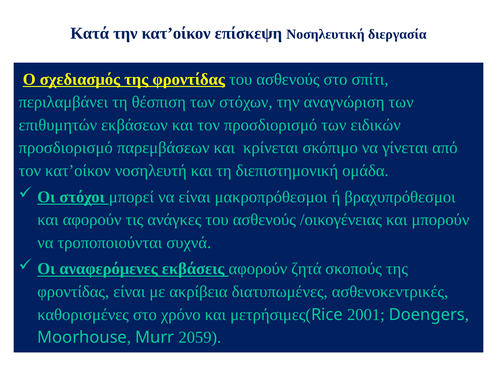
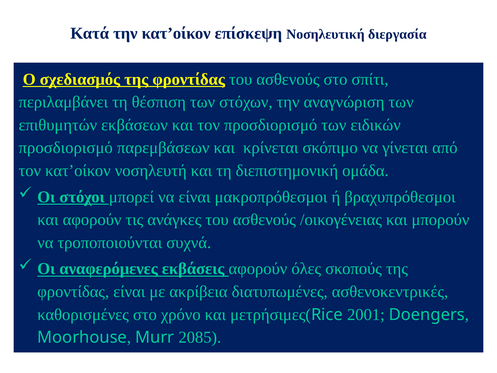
ζητά: ζητά -> όλες
2059: 2059 -> 2085
